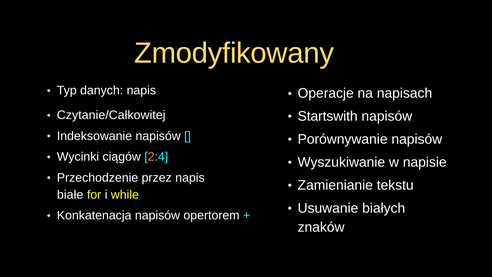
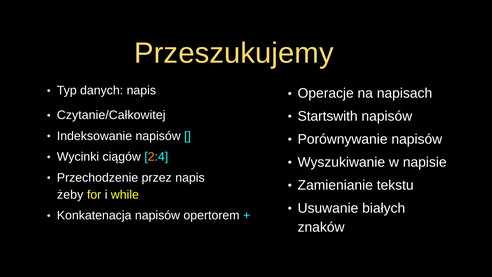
Zmodyfikowany: Zmodyfikowany -> Przeszukujemy
białe: białe -> żeby
